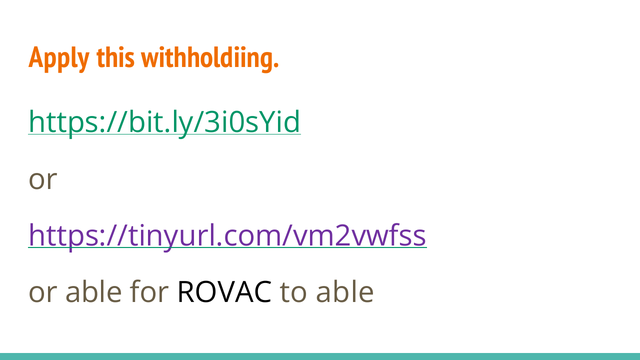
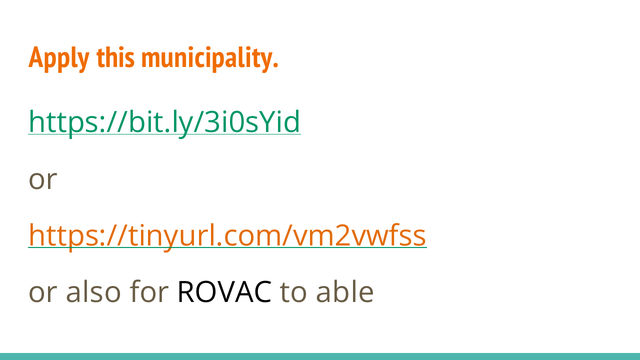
withholdiing: withholdiing -> municipality
https://tinyurl.com/vm2vwfss colour: purple -> orange
or able: able -> also
